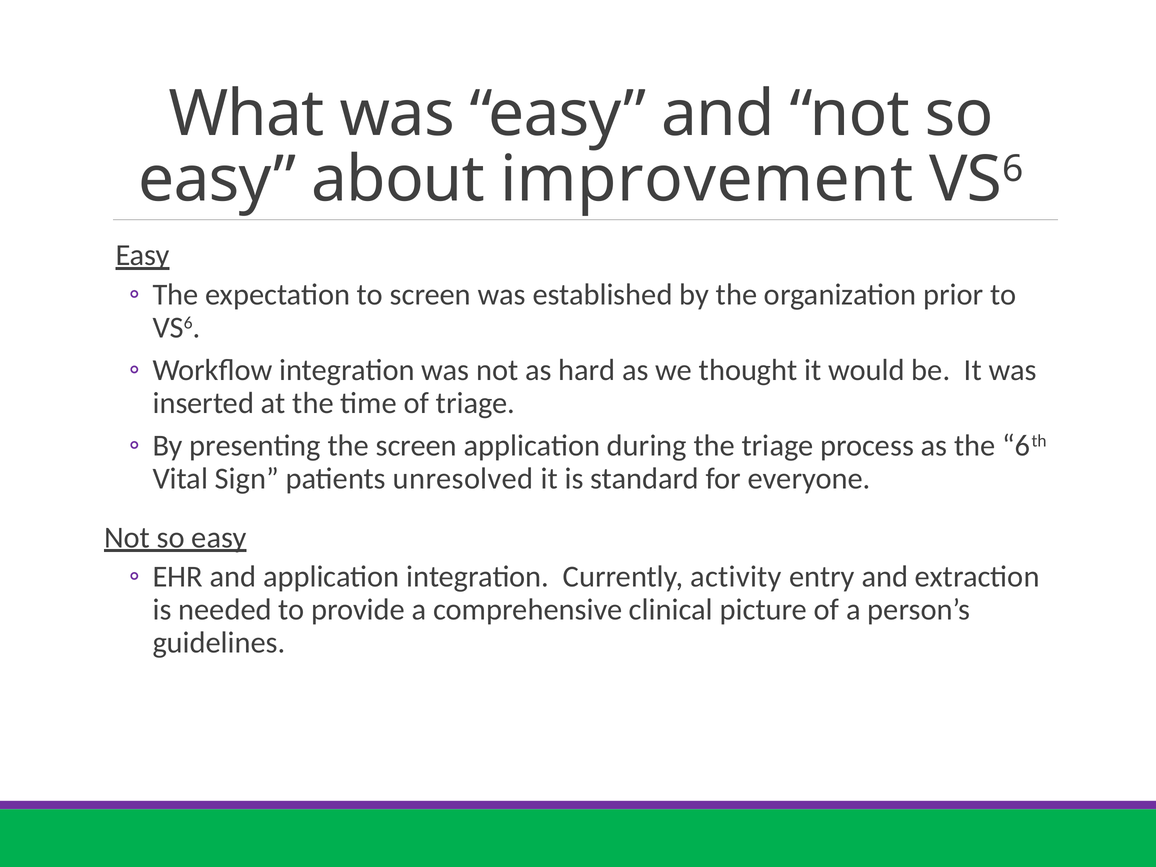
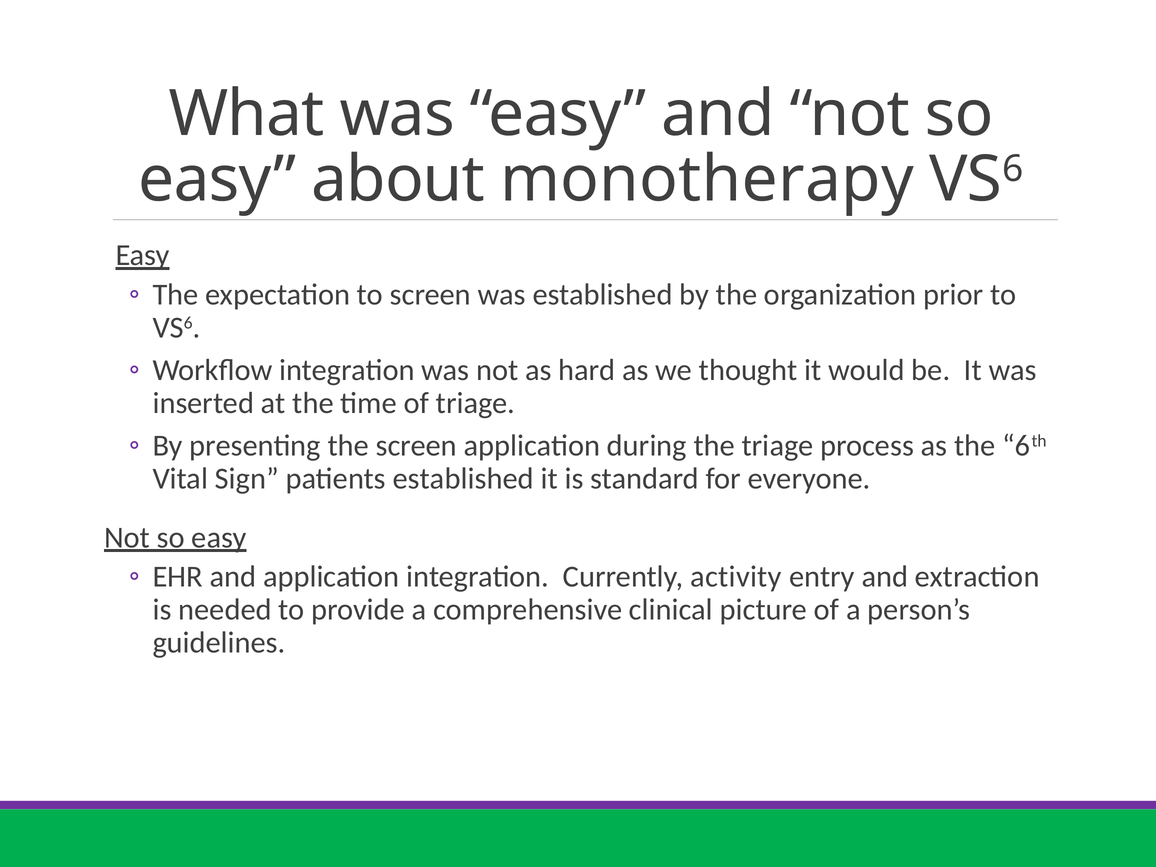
improvement: improvement -> monotherapy
patients unresolved: unresolved -> established
